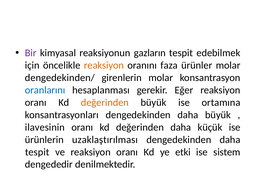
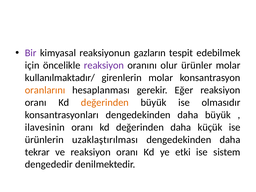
reaksiyon at (104, 65) colour: orange -> purple
faza: faza -> olur
dengedekinden/: dengedekinden/ -> kullanılmaktadır/
oranlarını colour: blue -> orange
ortamına: ortamına -> olmasıdır
tespit at (37, 152): tespit -> tekrar
